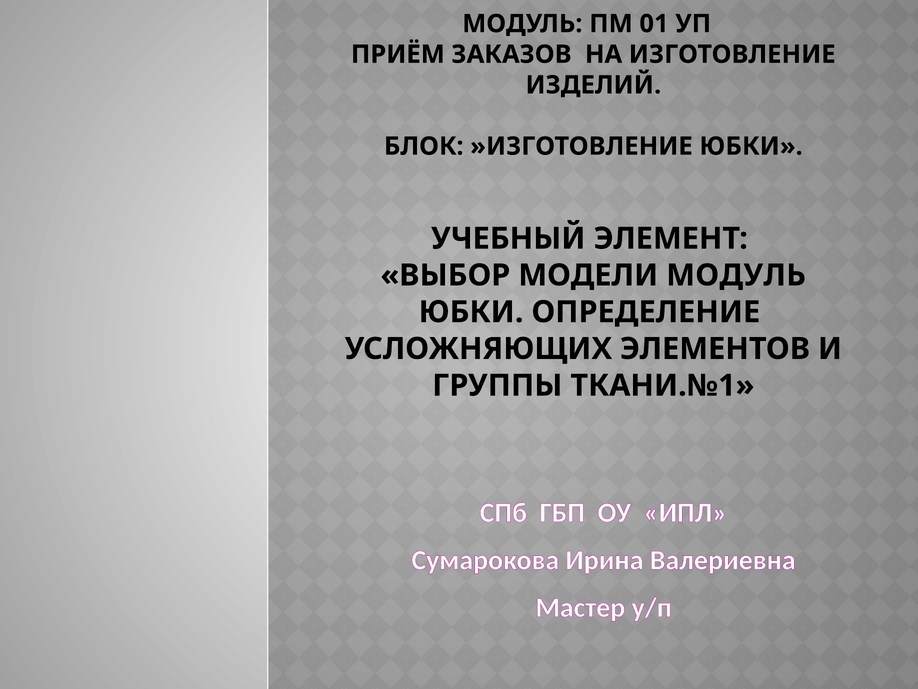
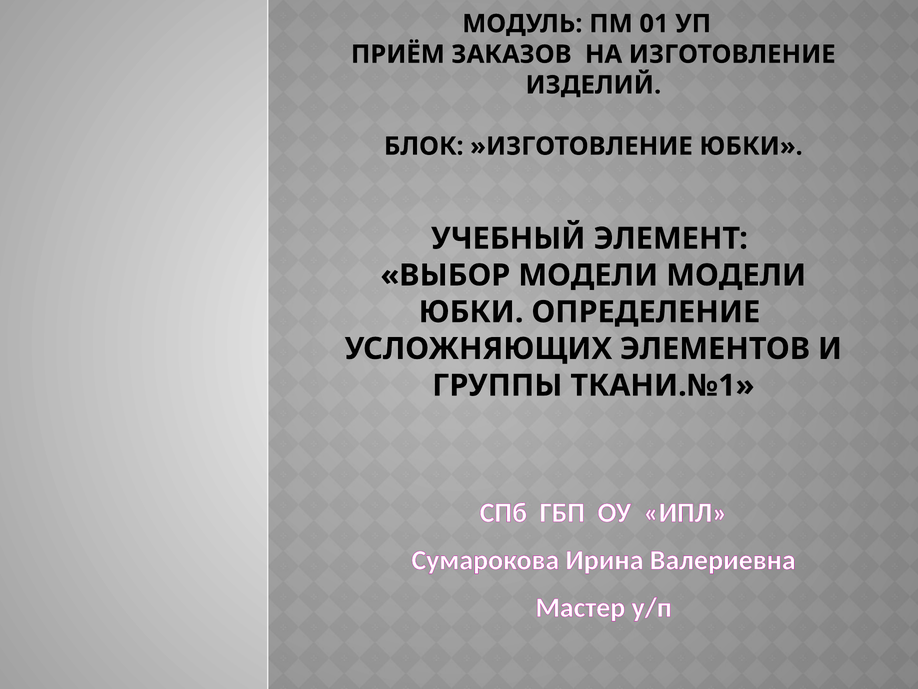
МОДЕЛИ МОДУЛЬ: МОДУЛЬ -> МОДЕЛИ
